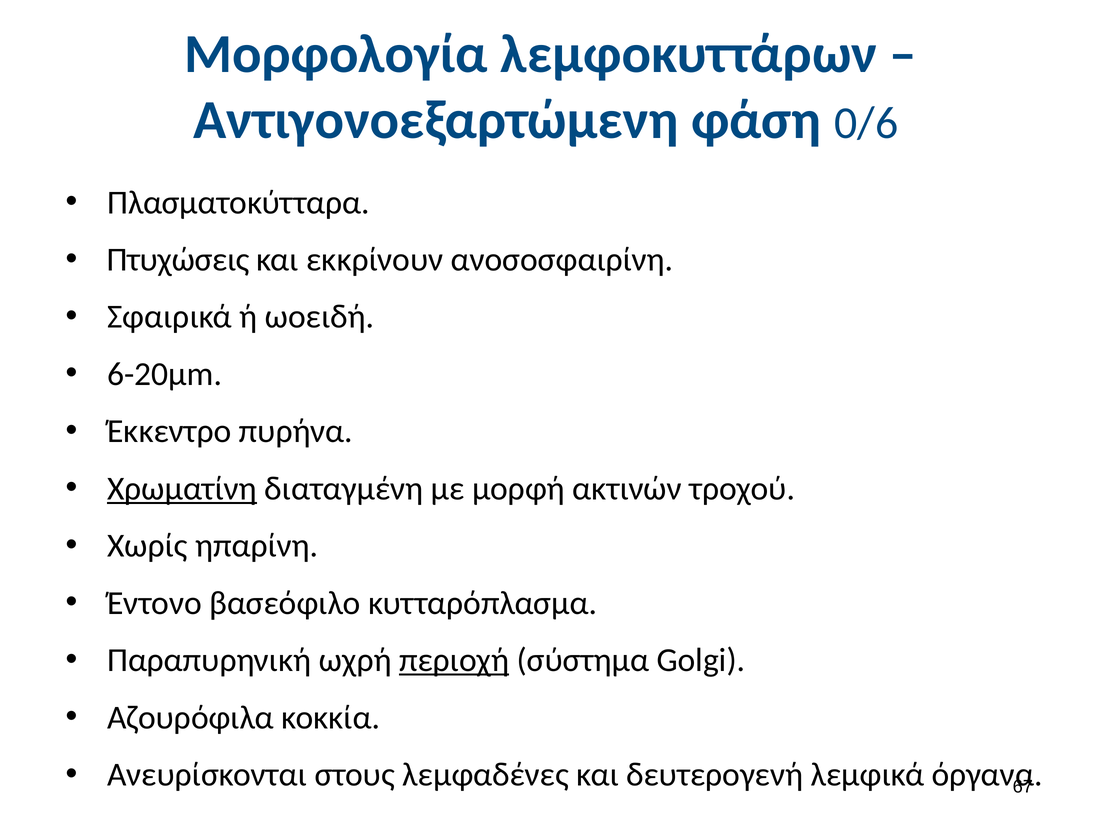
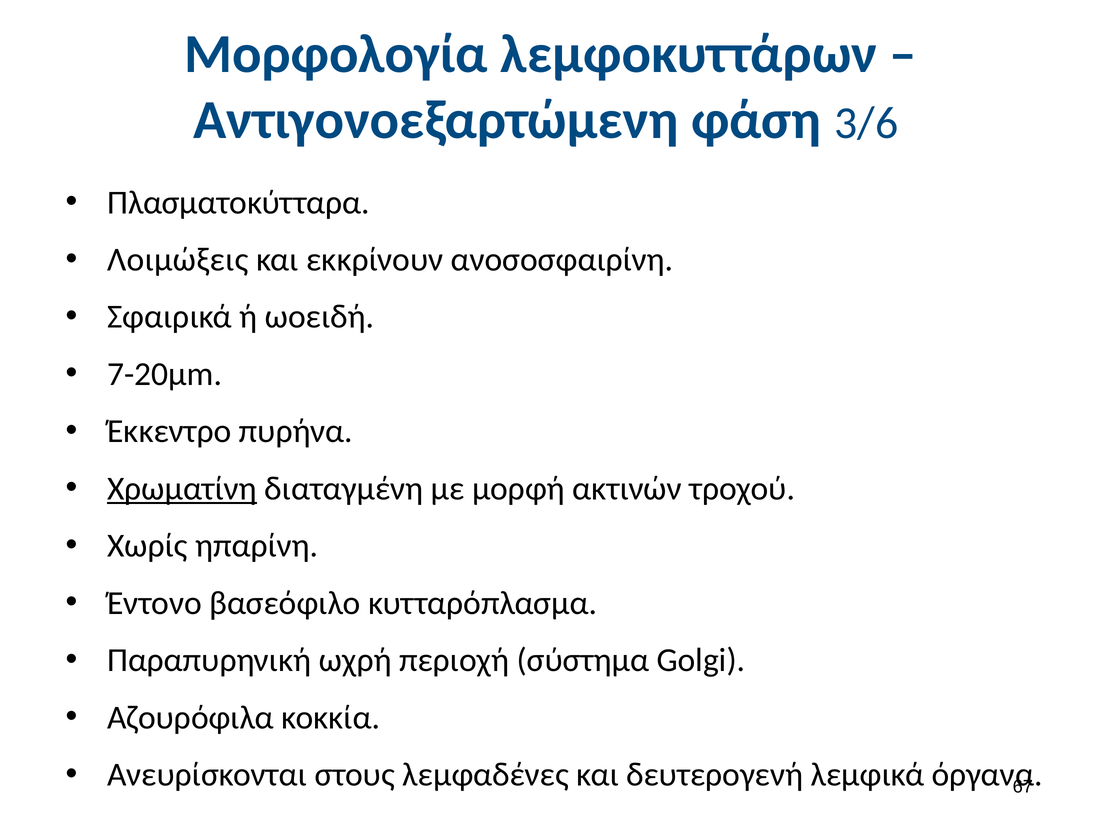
0/6: 0/6 -> 3/6
Πτυχώσεις: Πτυχώσεις -> Λοιμώξεις
6-20μm: 6-20μm -> 7-20μm
περιοχή underline: present -> none
